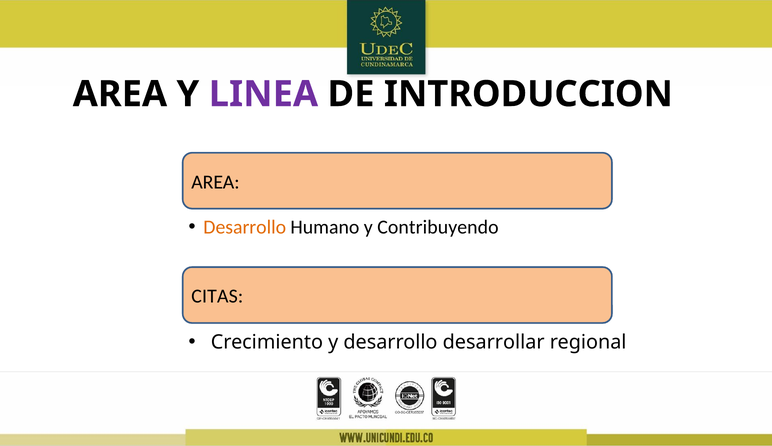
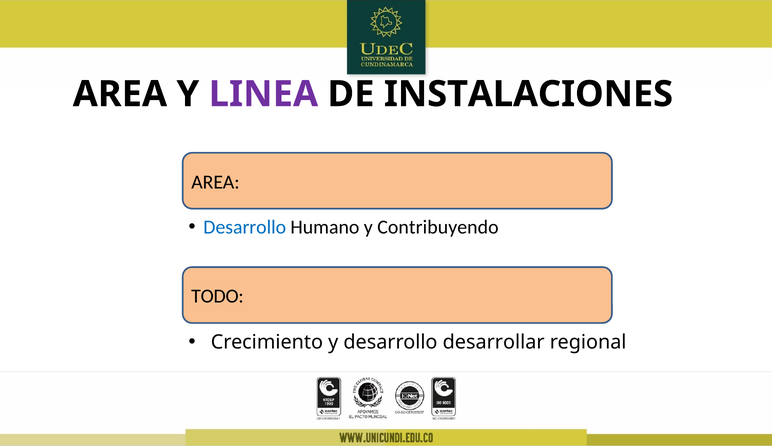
INTRODUCCION: INTRODUCCION -> INSTALACIONES
Desarrollo at (245, 227) colour: orange -> blue
CITAS: CITAS -> TODO
